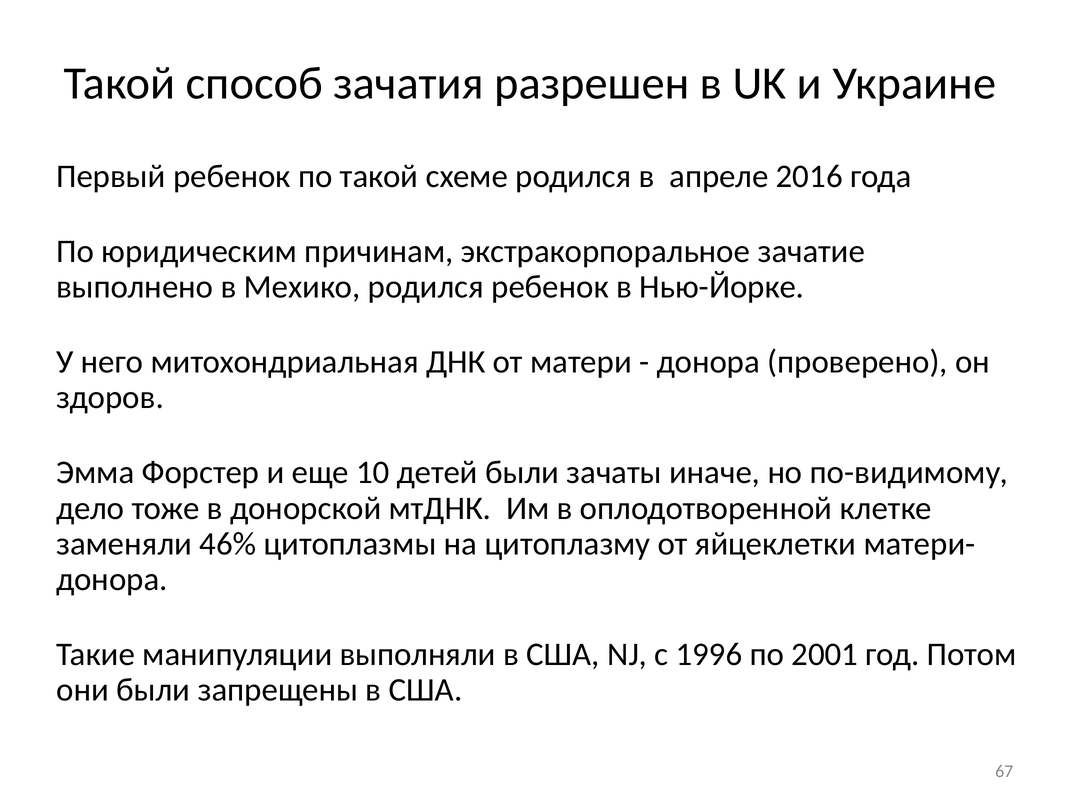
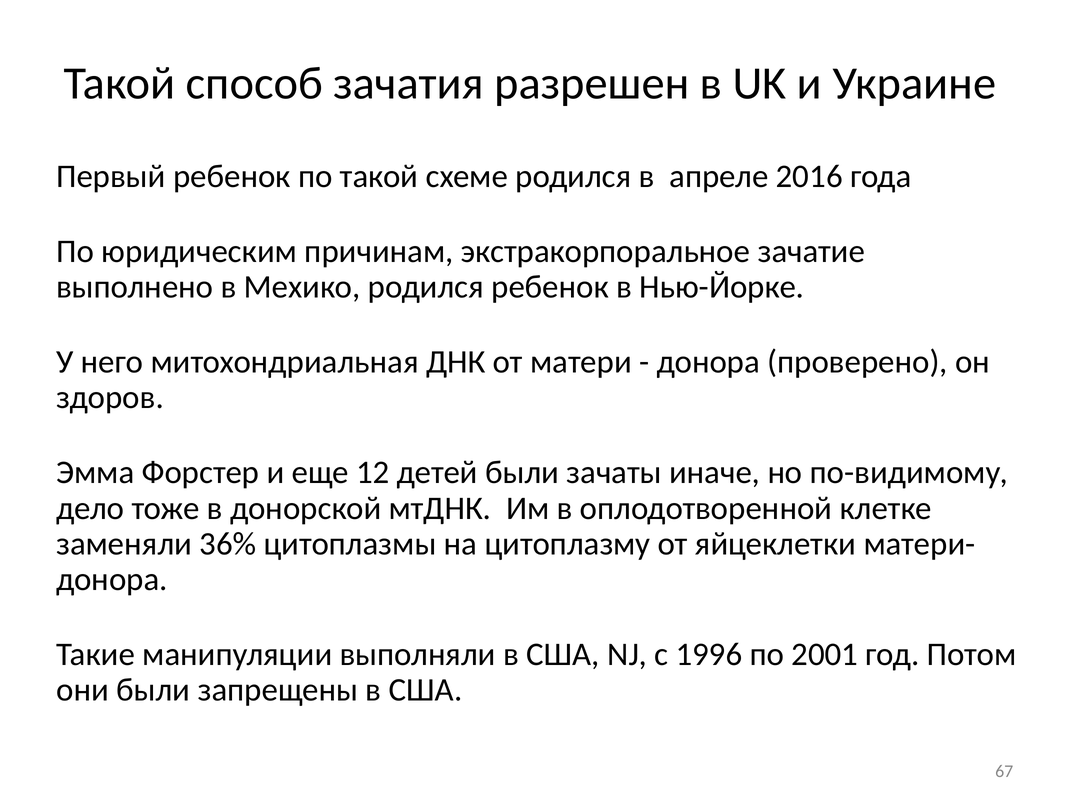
10: 10 -> 12
46%: 46% -> 36%
